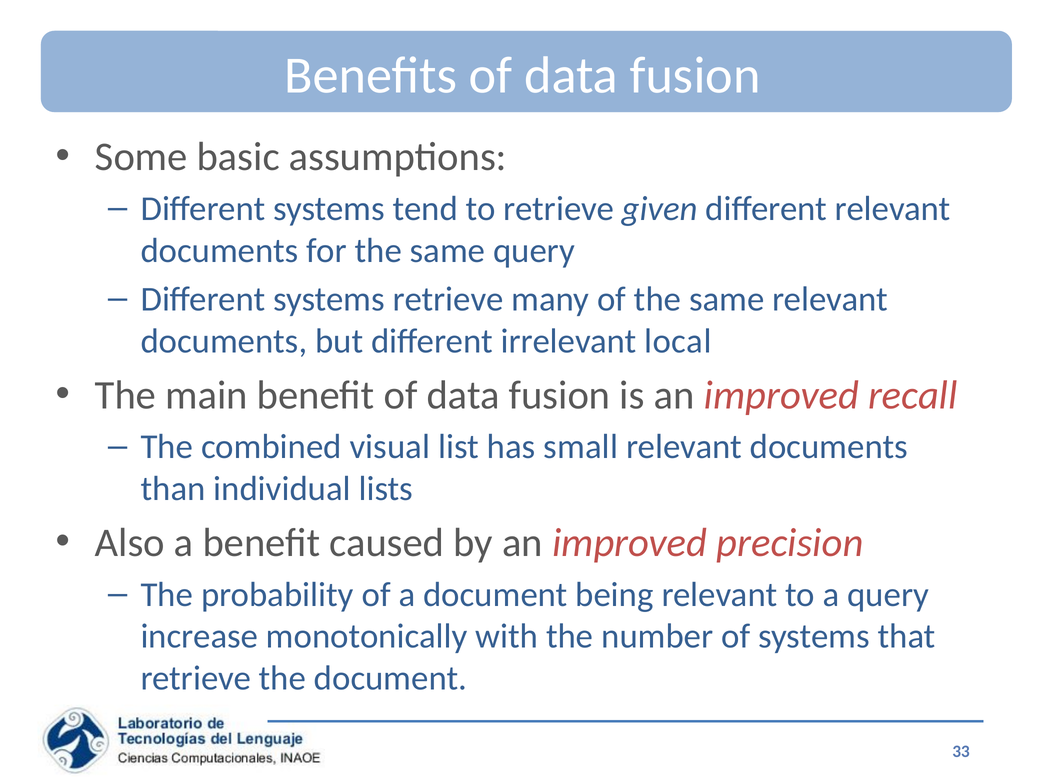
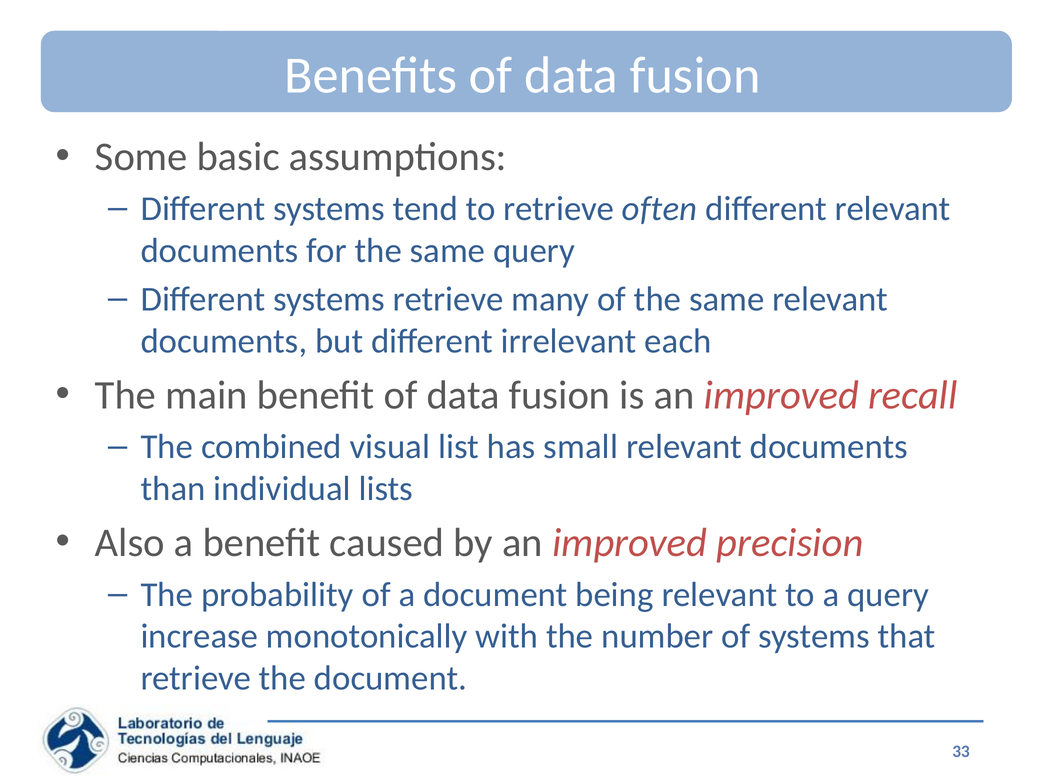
given: given -> often
local: local -> each
